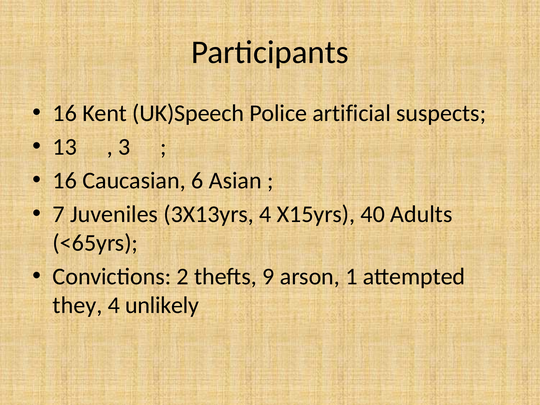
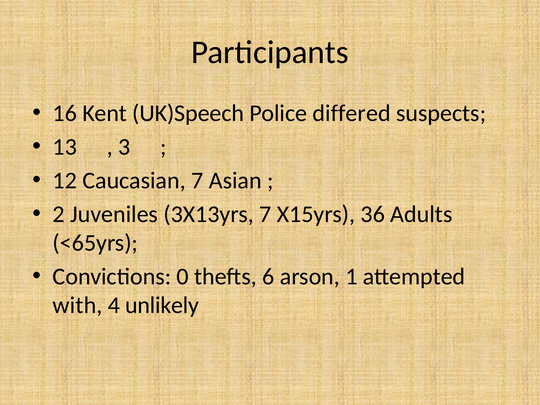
artificial: artificial -> differed
16 at (65, 181): 16 -> 12
Caucasian 6: 6 -> 7
7: 7 -> 2
3X13yrs 4: 4 -> 7
40: 40 -> 36
2: 2 -> 0
9: 9 -> 6
they: they -> with
